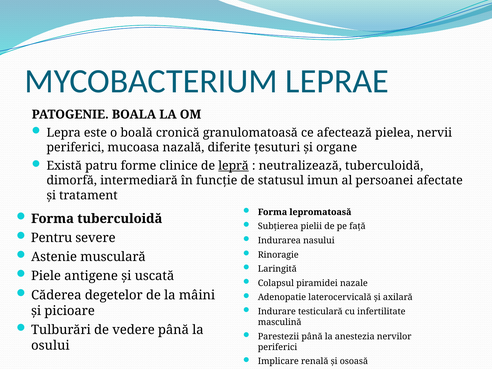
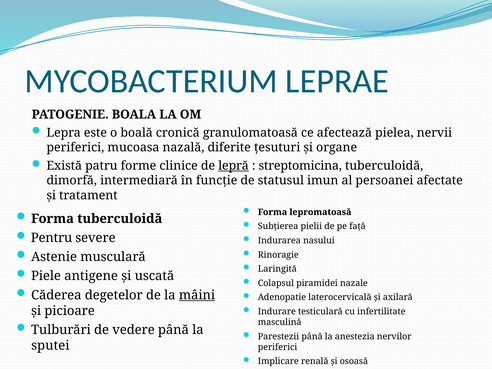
neutralizează: neutralizează -> streptomicina
mâini underline: none -> present
osului: osului -> sputei
